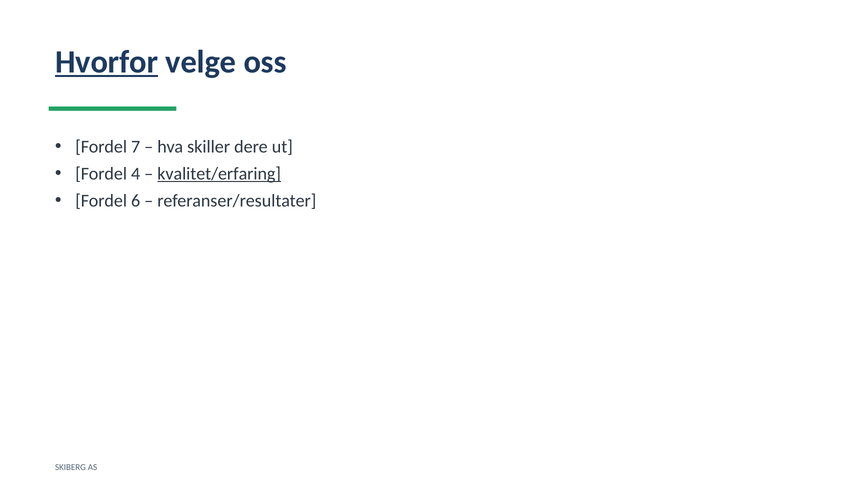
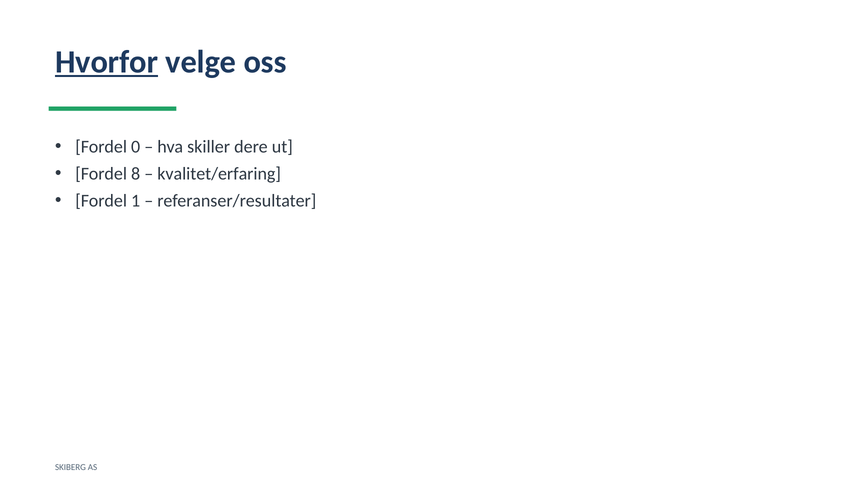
7: 7 -> 0
4: 4 -> 8
kvalitet/erfaring underline: present -> none
6: 6 -> 1
